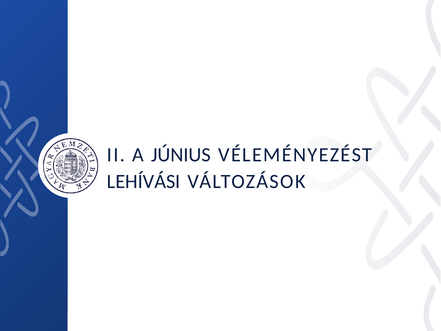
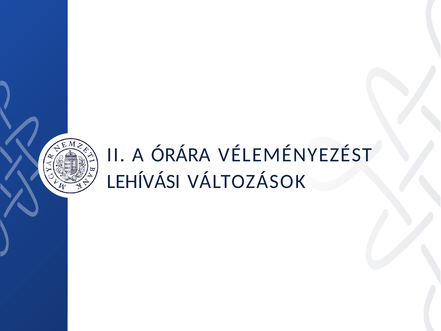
JÚNIUS: JÚNIUS -> ÓRÁRA
